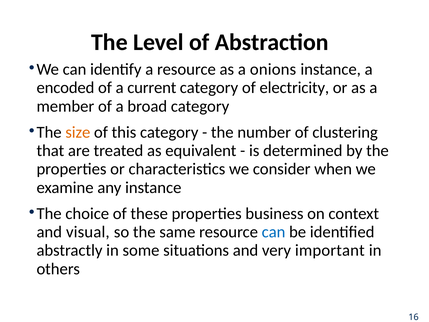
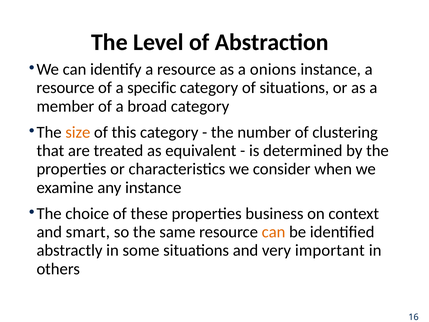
encoded at (65, 88): encoded -> resource
current: current -> specific
of electricity: electricity -> situations
visual: visual -> smart
can at (274, 232) colour: blue -> orange
